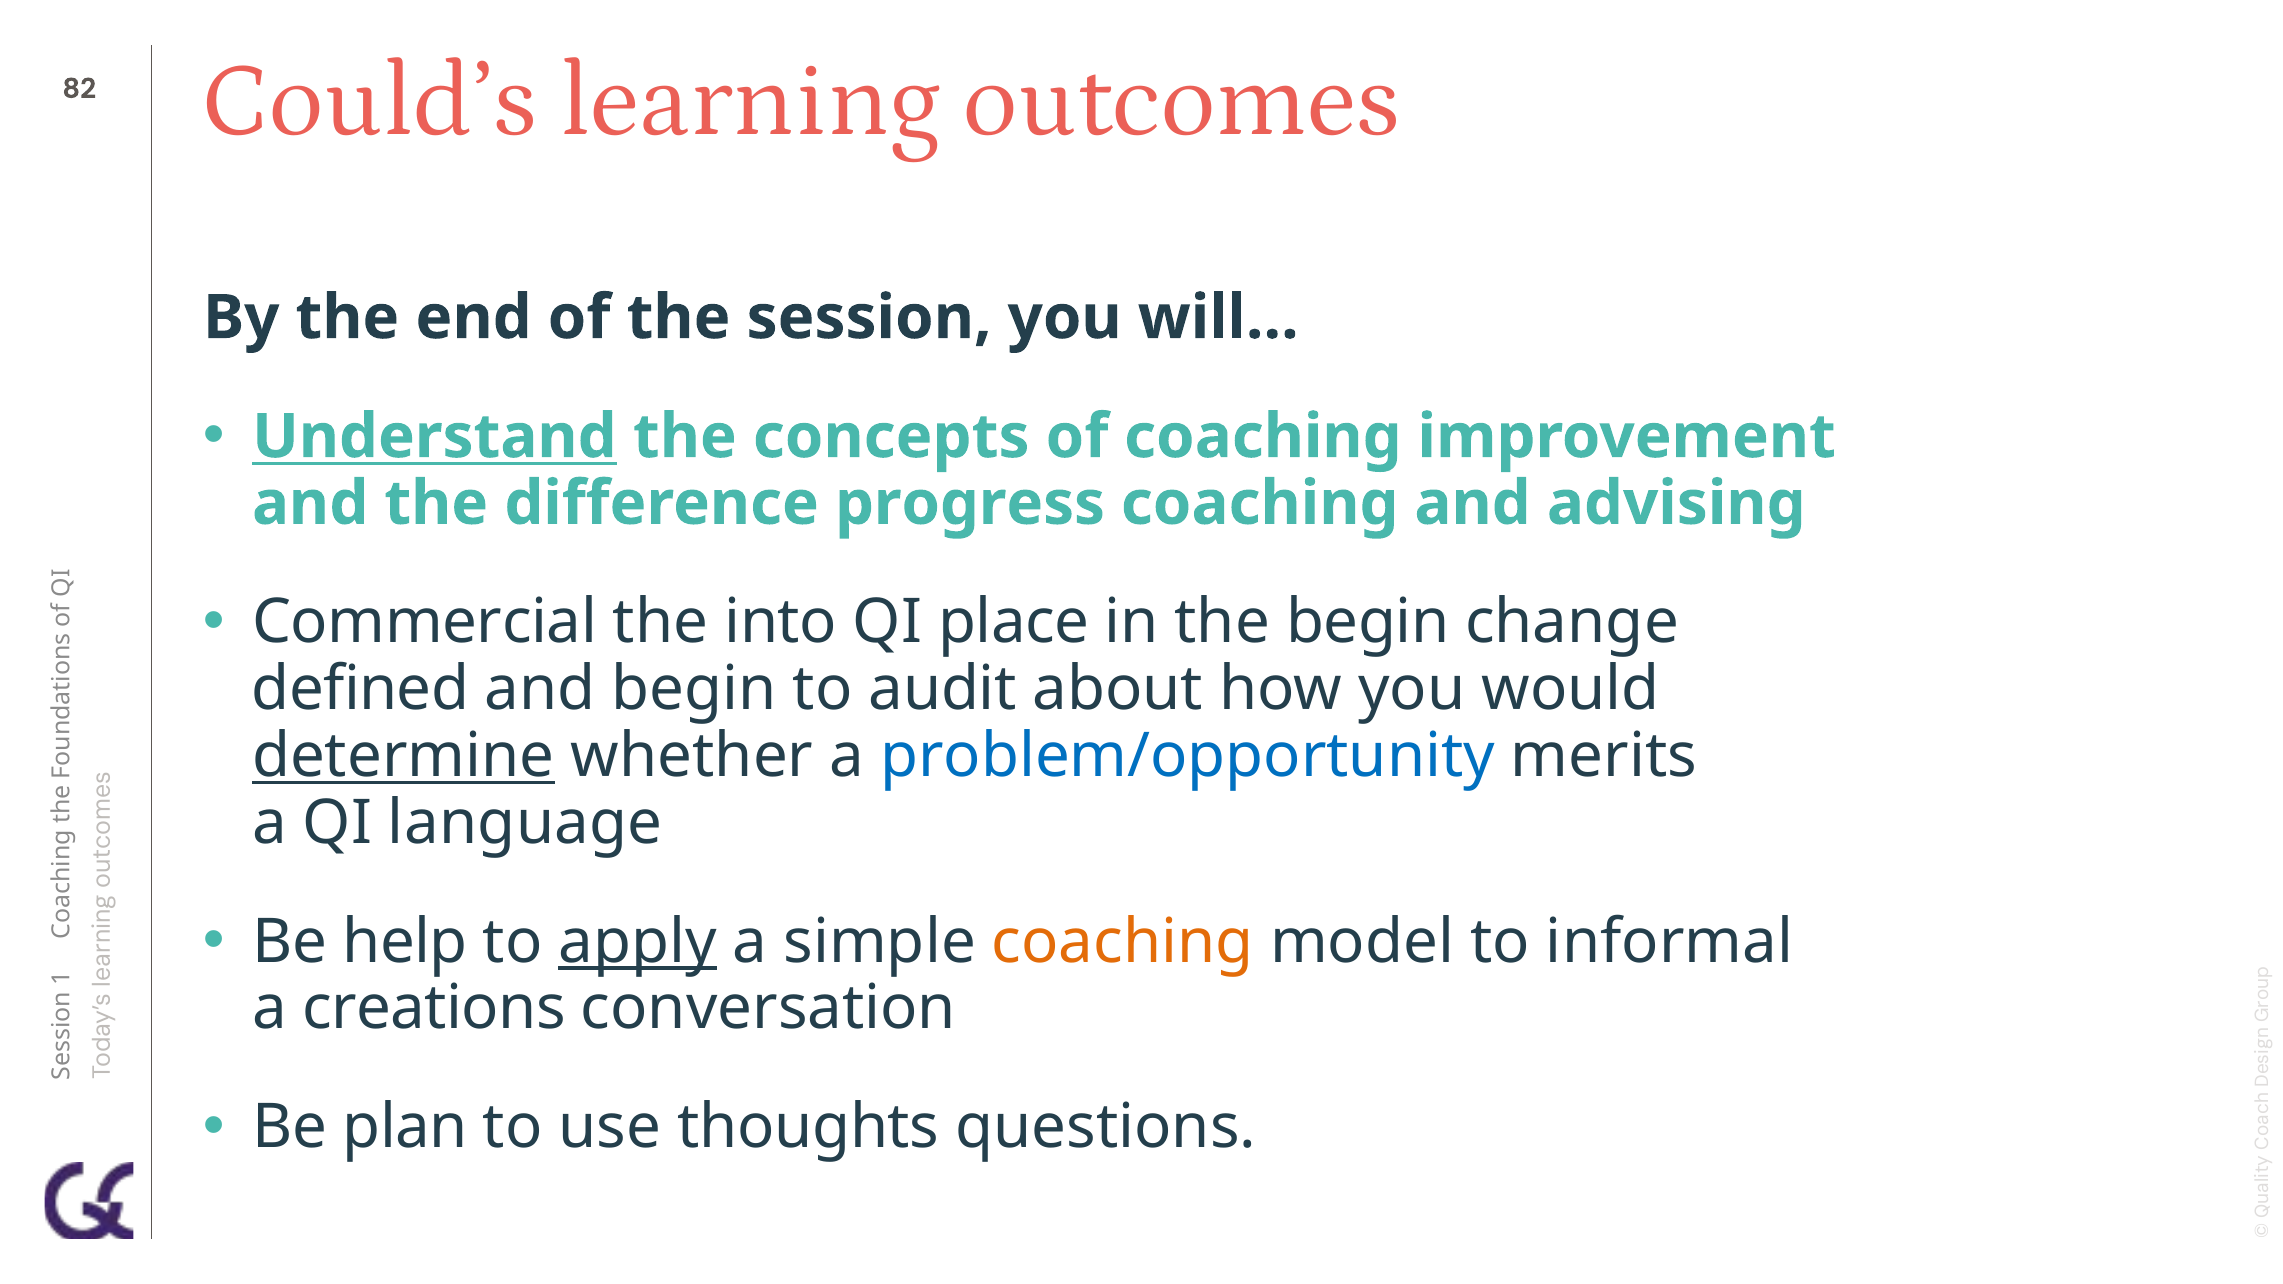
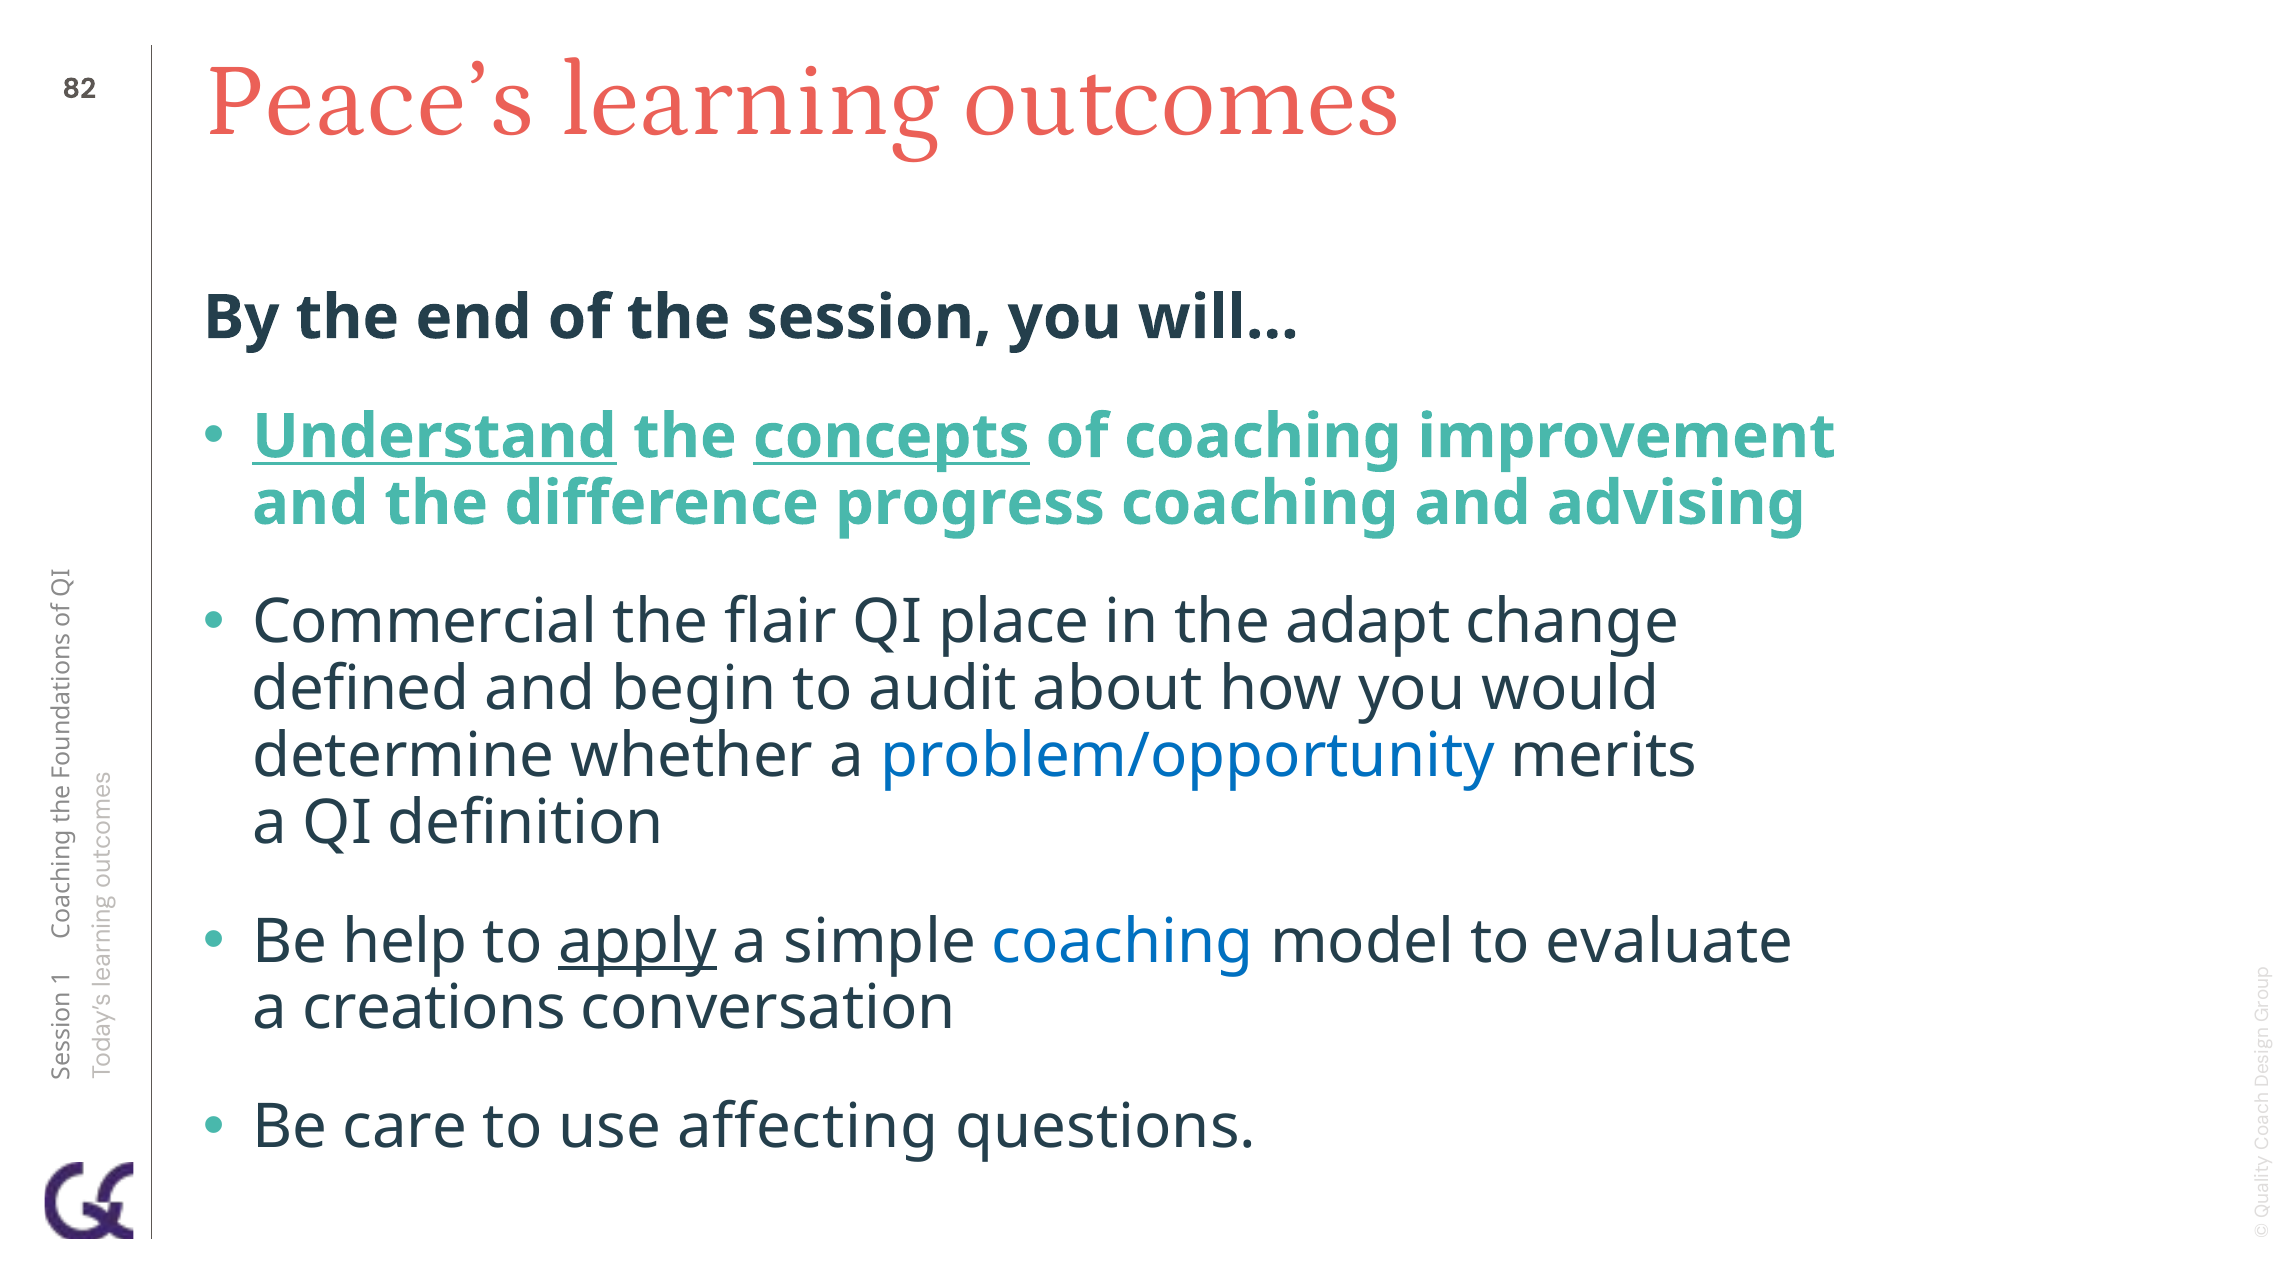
Could’s: Could’s -> Peace’s
concepts underline: none -> present
into: into -> flair
the begin: begin -> adapt
determine underline: present -> none
language: language -> definition
coaching at (1123, 942) colour: orange -> blue
informal: informal -> evaluate
plan: plan -> care
thoughts: thoughts -> affecting
